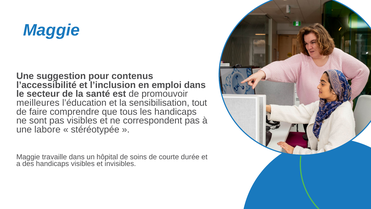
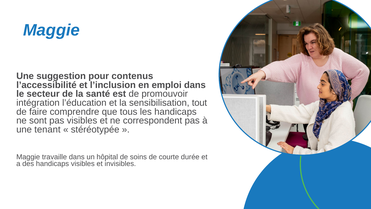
meilleures: meilleures -> intégration
labore: labore -> tenant
